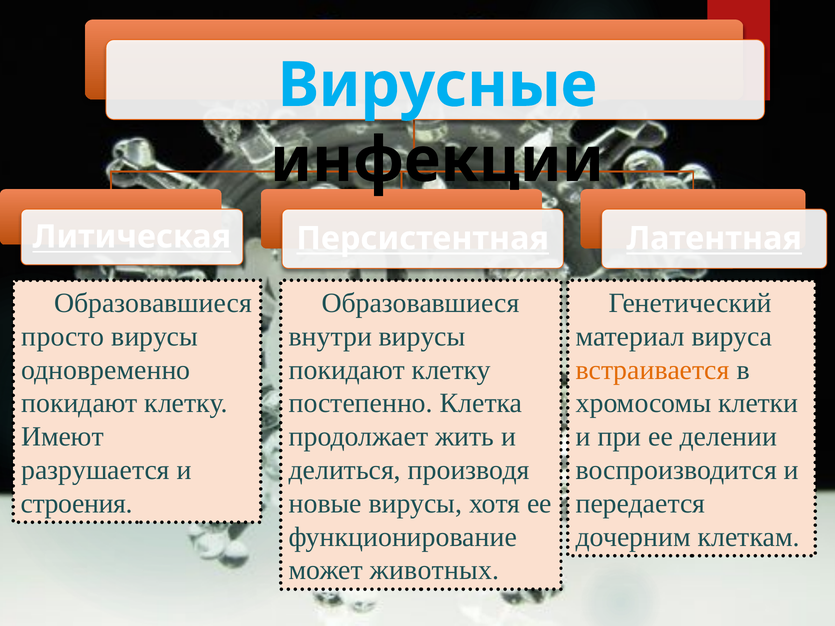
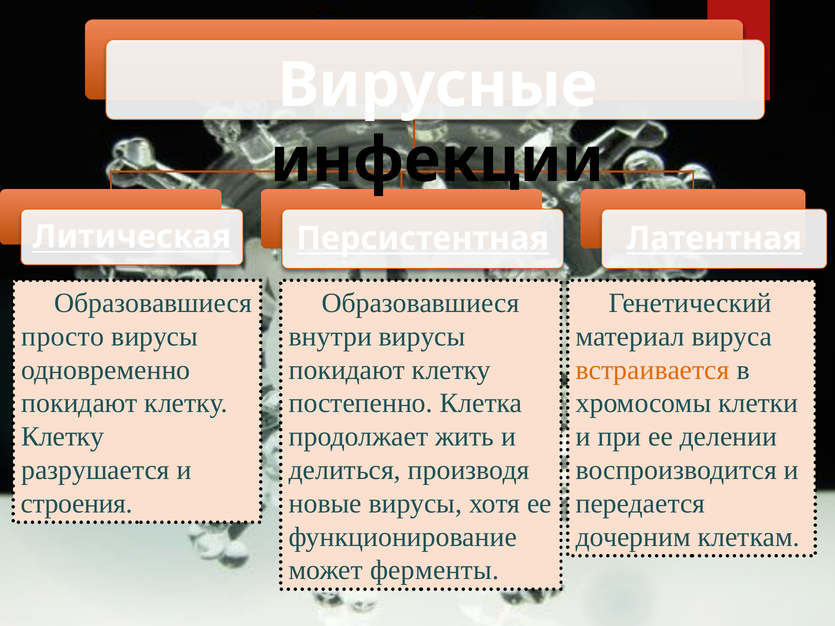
Вирусные colour: light blue -> white
Имеют at (62, 437): Имеют -> Клетку
животных: животных -> ферменты
